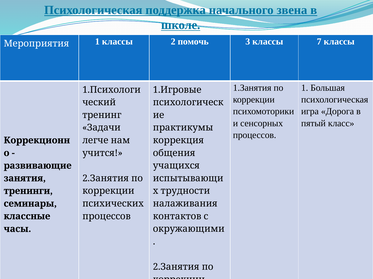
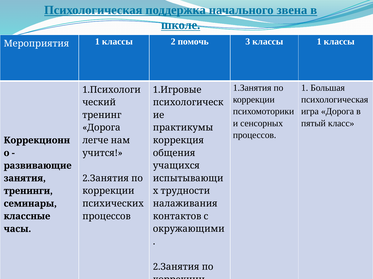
классы 7: 7 -> 1
Задачи at (101, 128): Задачи -> Дорога
